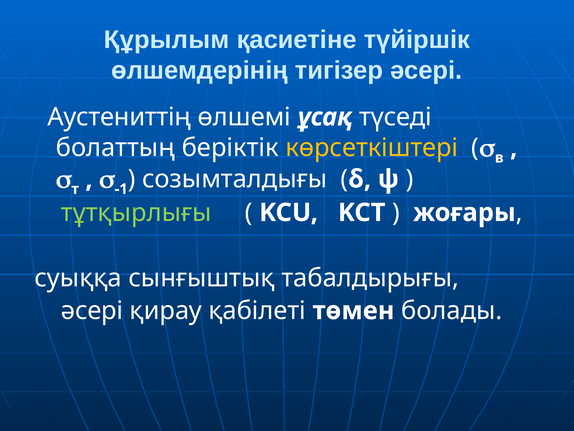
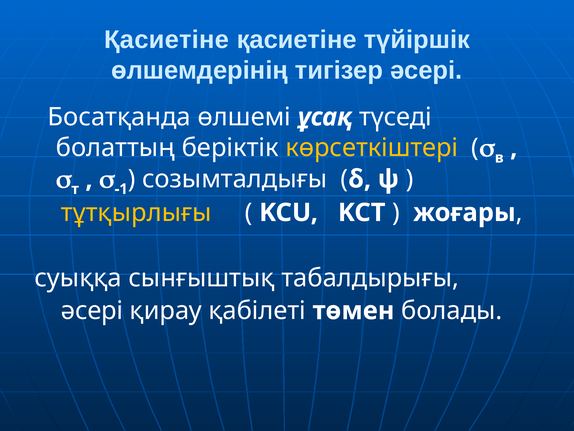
Құрылым at (167, 40): Құрылым -> Қасиетіне
Аустениттің: Аустениттің -> Босатқанда
тұтқырлығы colour: light green -> yellow
